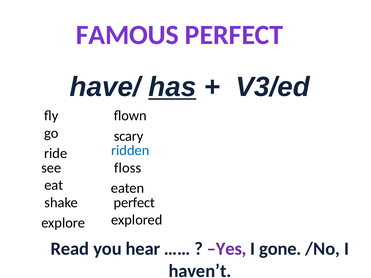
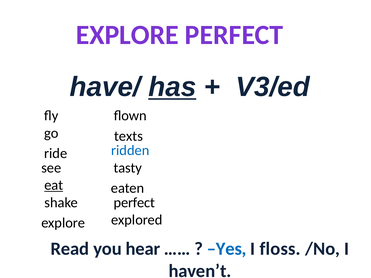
FAMOUS at (127, 35): FAMOUS -> EXPLORE
scary: scary -> texts
floss: floss -> tasty
eat underline: none -> present
Yes colour: purple -> blue
gone: gone -> floss
